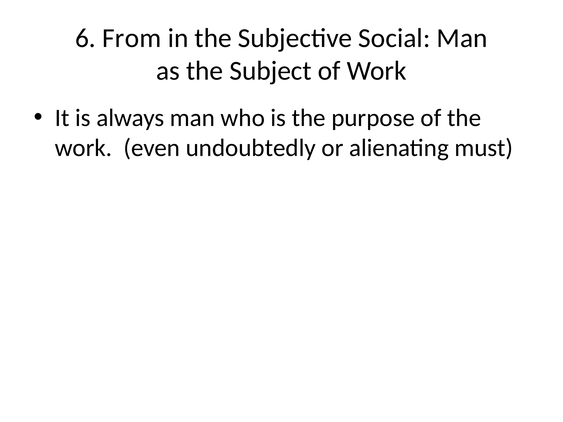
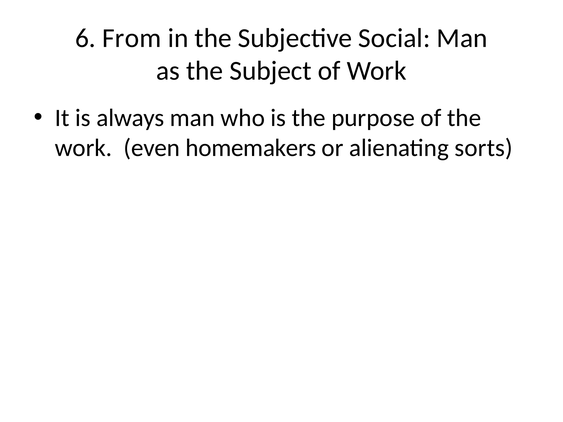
undoubtedly: undoubtedly -> homemakers
must: must -> sorts
